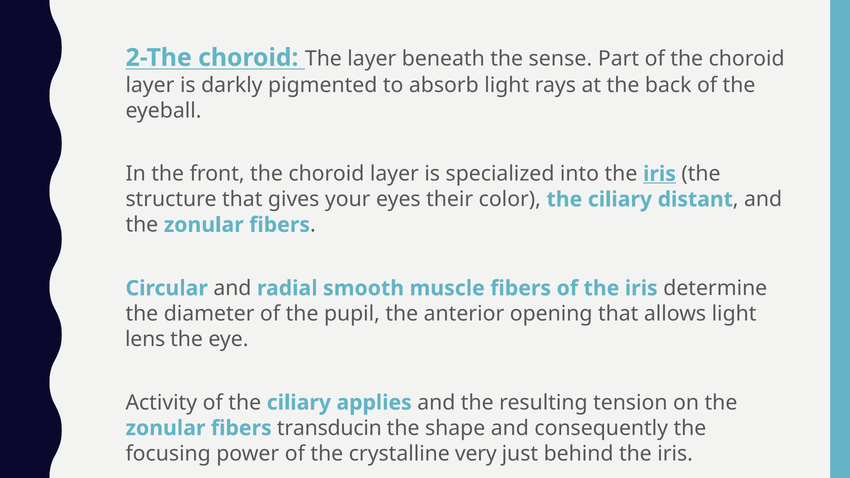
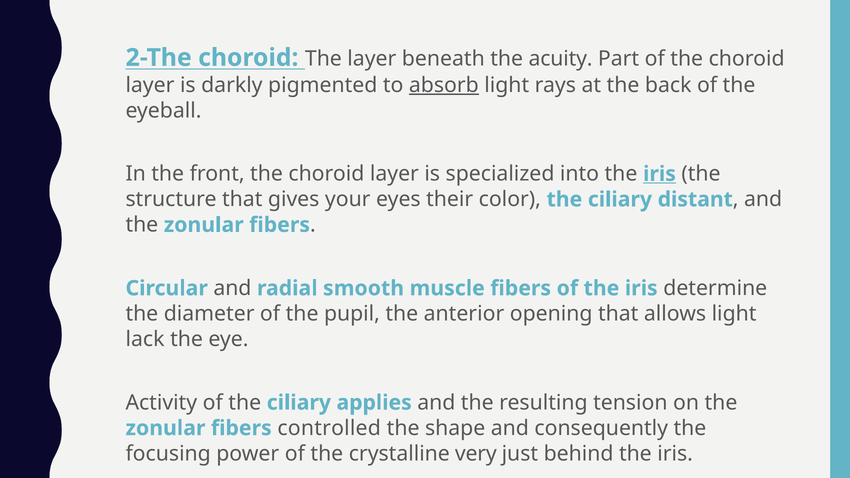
sense: sense -> acuity
absorb underline: none -> present
lens: lens -> lack
transducin: transducin -> controlled
